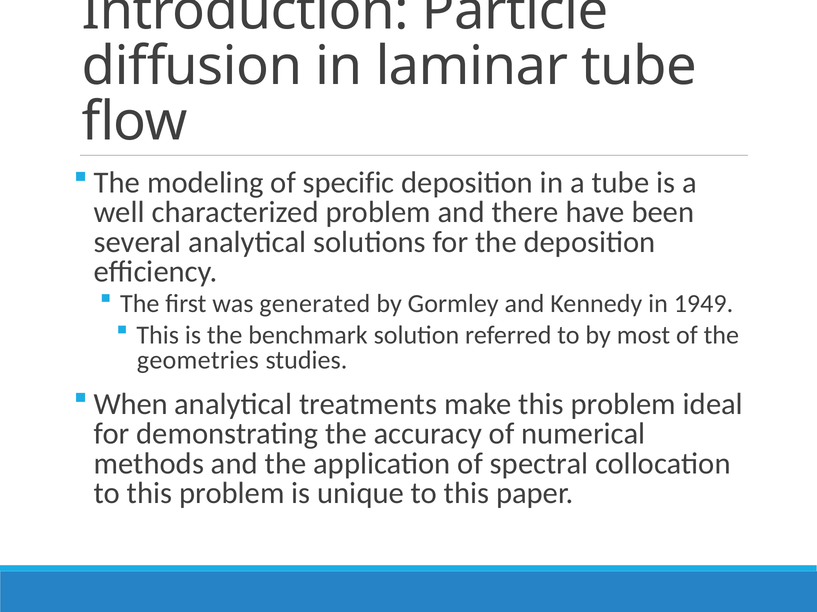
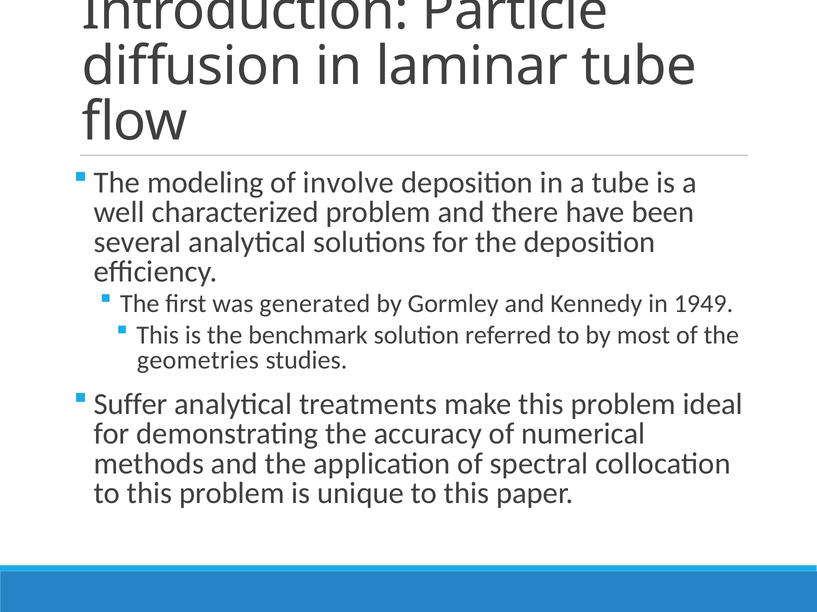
specific: specific -> involve
When: When -> Suffer
